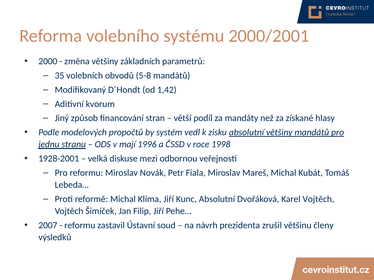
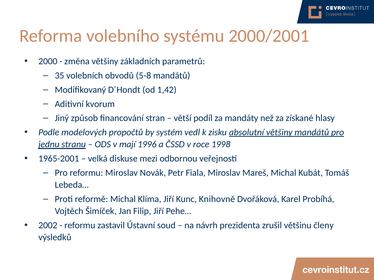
1928-2001: 1928-2001 -> 1965-2001
Kunc Absolutní: Absolutní -> Knihovně
Karel Vojtěch: Vojtěch -> Probíhá
2007: 2007 -> 2002
